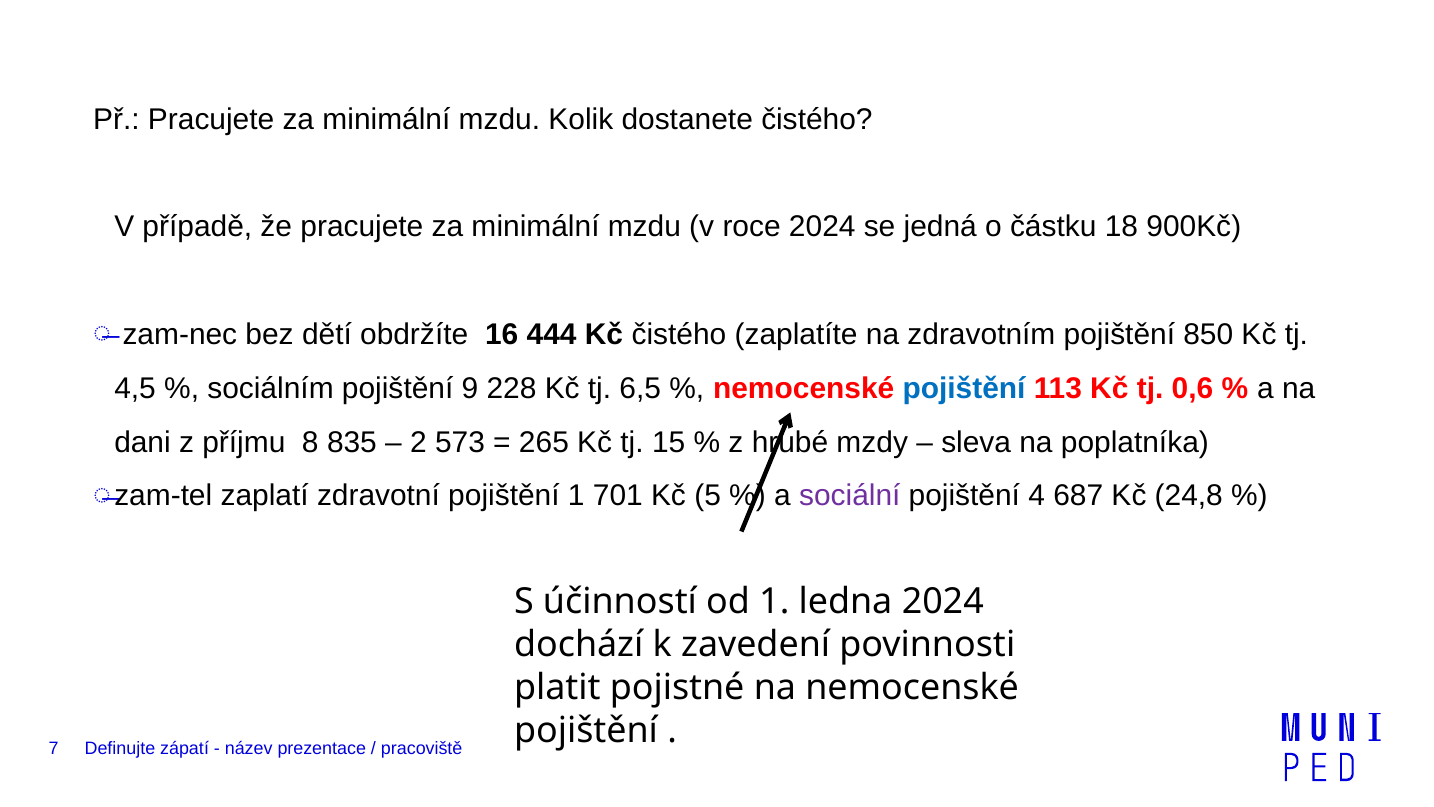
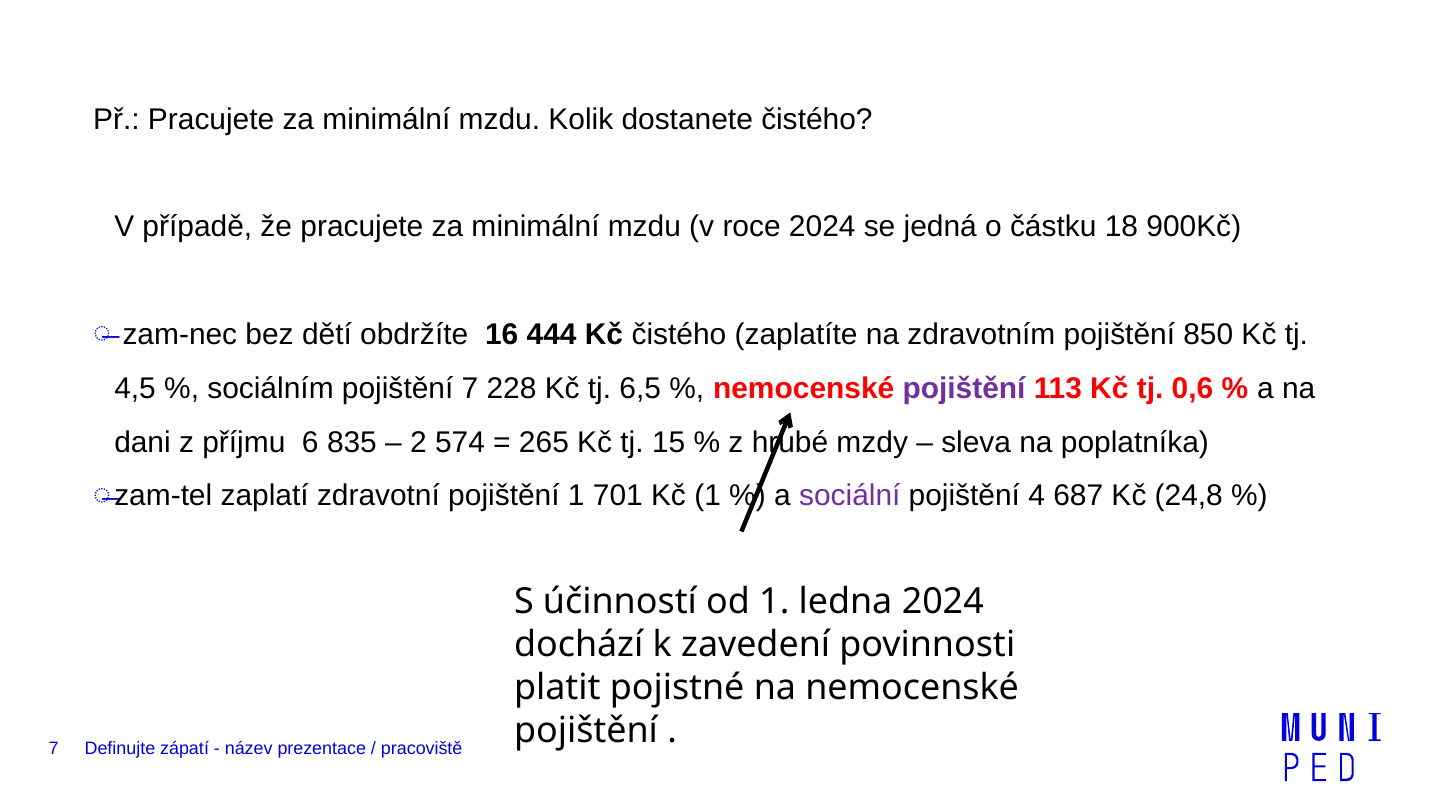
pojištění 9: 9 -> 7
pojištění at (964, 388) colour: blue -> purple
8: 8 -> 6
573: 573 -> 574
Kč 5: 5 -> 1
